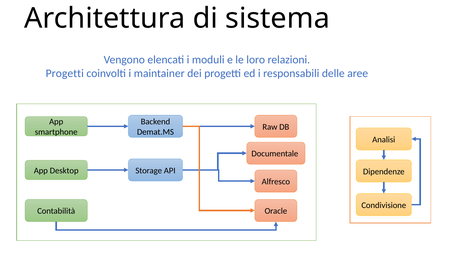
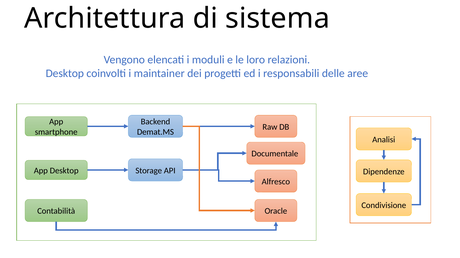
Progetti at (65, 74): Progetti -> Desktop
